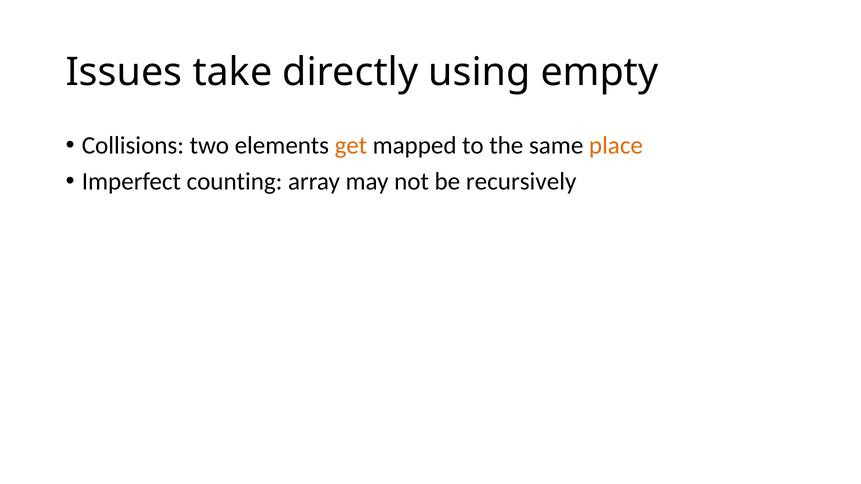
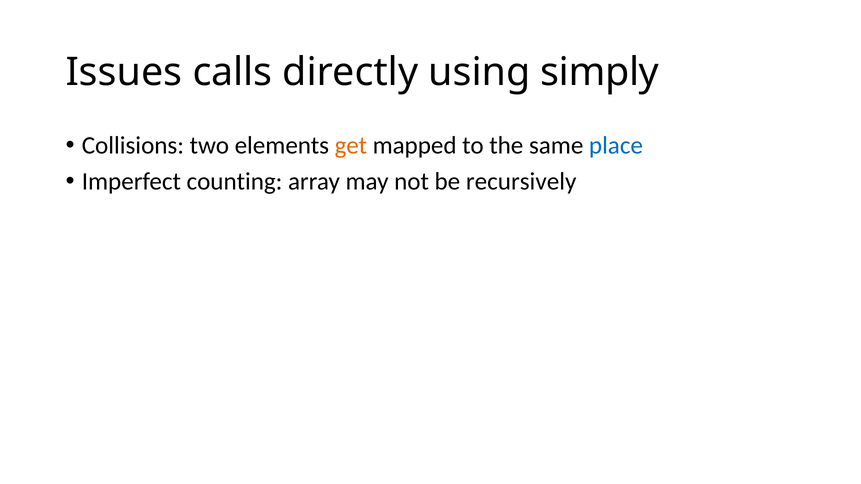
take: take -> calls
empty: empty -> simply
place colour: orange -> blue
